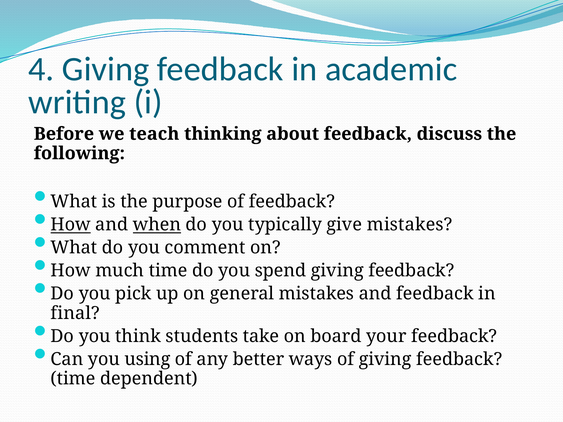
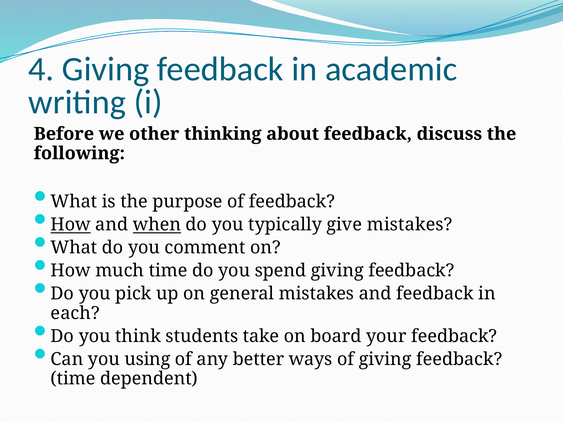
teach: teach -> other
final: final -> each
